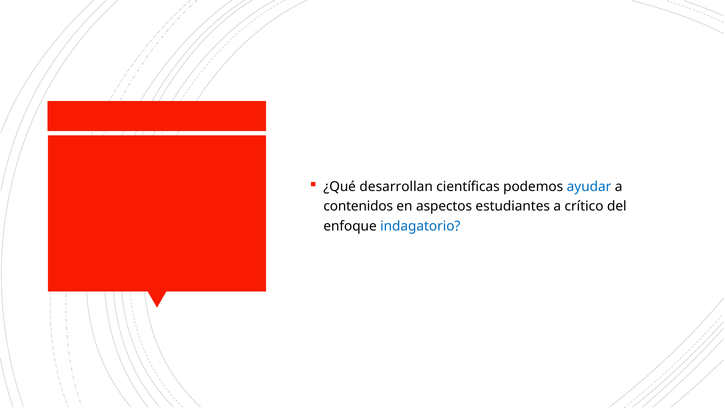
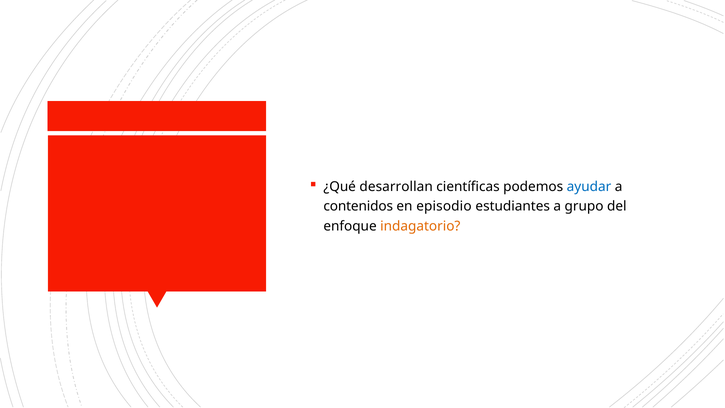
aspectos: aspectos -> episodio
crítico: crítico -> grupo
indagatorio colour: blue -> orange
